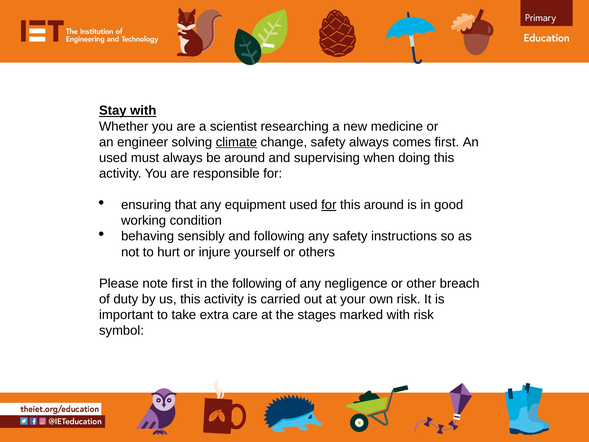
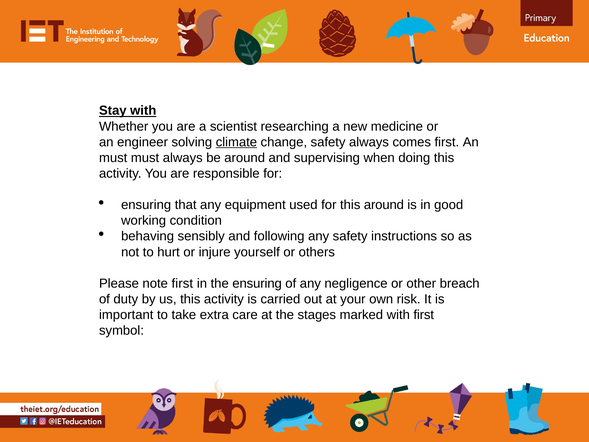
used at (113, 158): used -> must
for at (329, 205) underline: present -> none
the following: following -> ensuring
with risk: risk -> first
